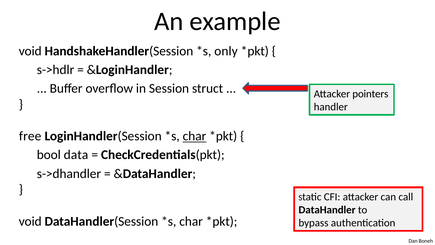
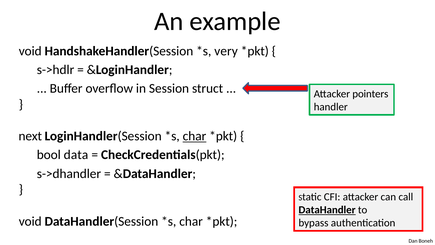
only: only -> very
free: free -> next
DataHandler underline: none -> present
